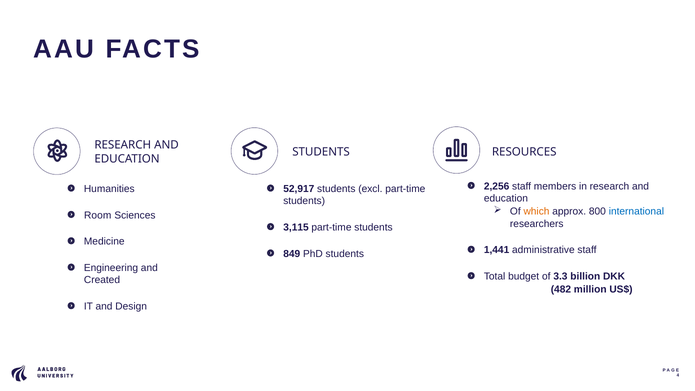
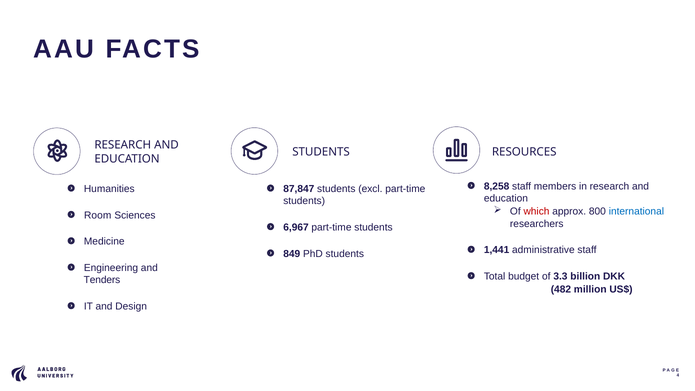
2,256: 2,256 -> 8,258
52,917: 52,917 -> 87,847
which colour: orange -> red
3,115: 3,115 -> 6,967
Created: Created -> Tenders
